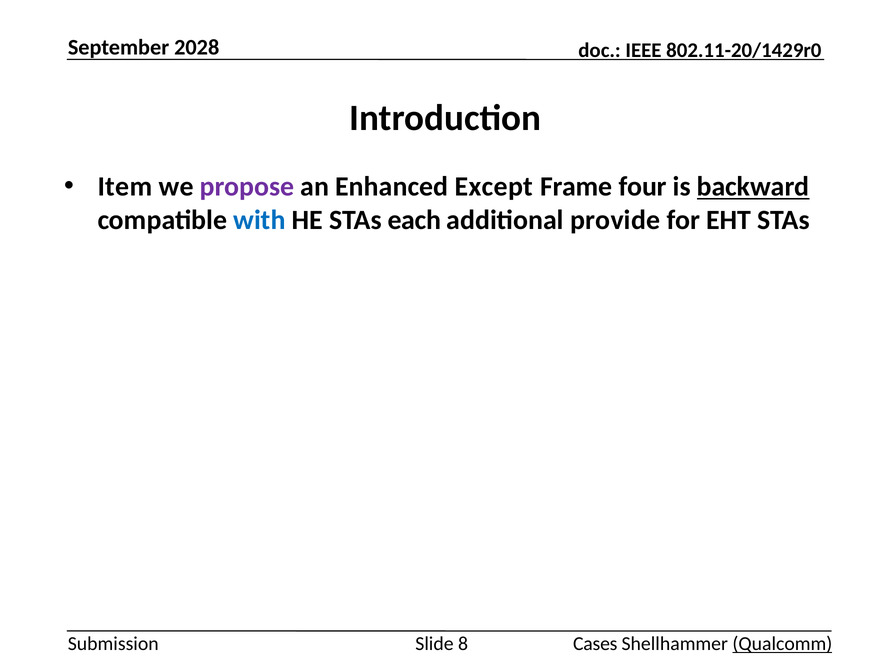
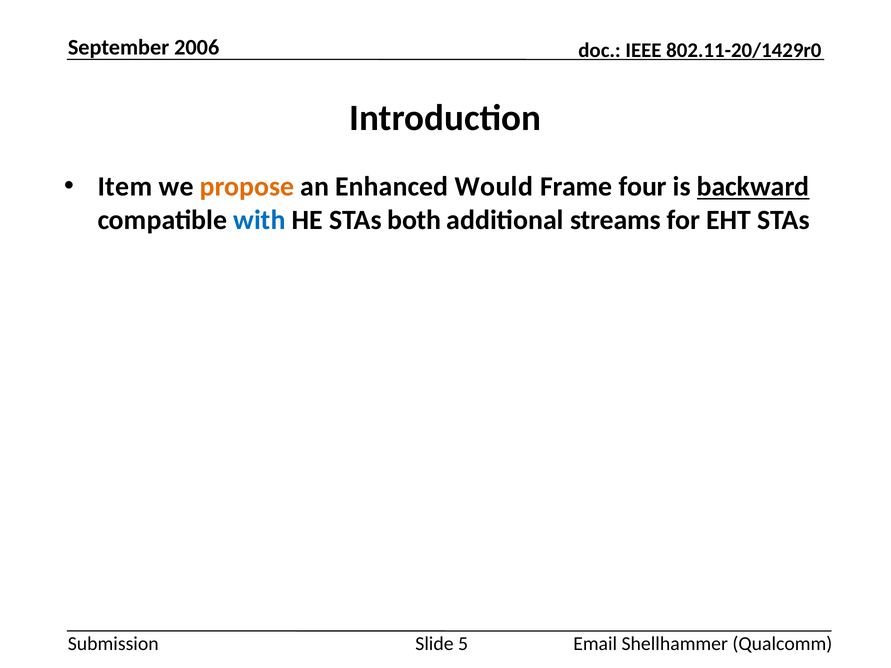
2028: 2028 -> 2006
propose colour: purple -> orange
Except: Except -> Would
each: each -> both
provide: provide -> streams
8: 8 -> 5
Cases: Cases -> Email
Qualcomm underline: present -> none
